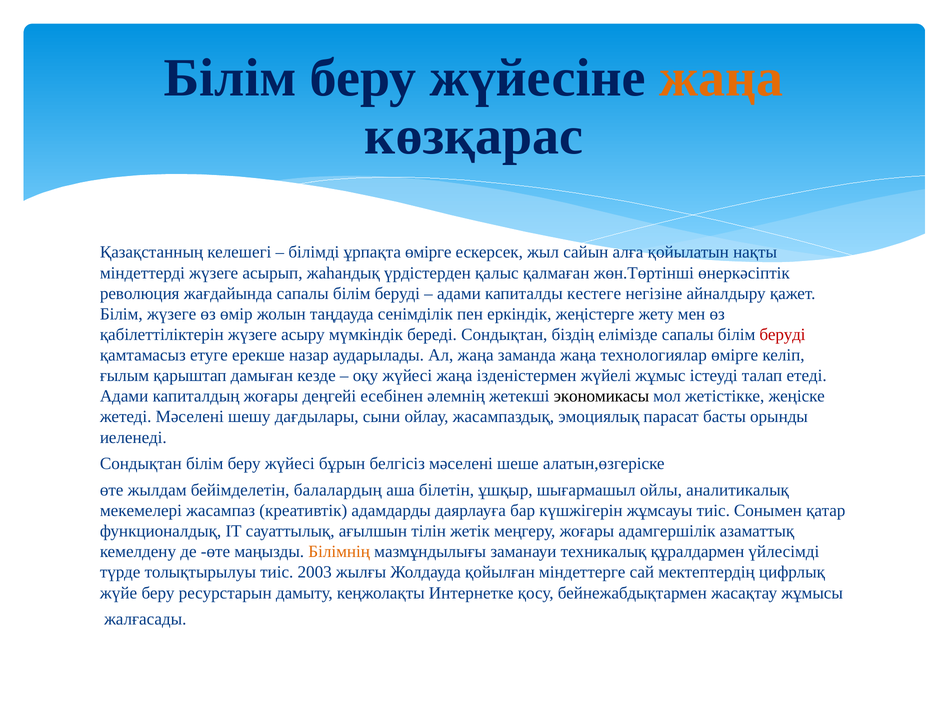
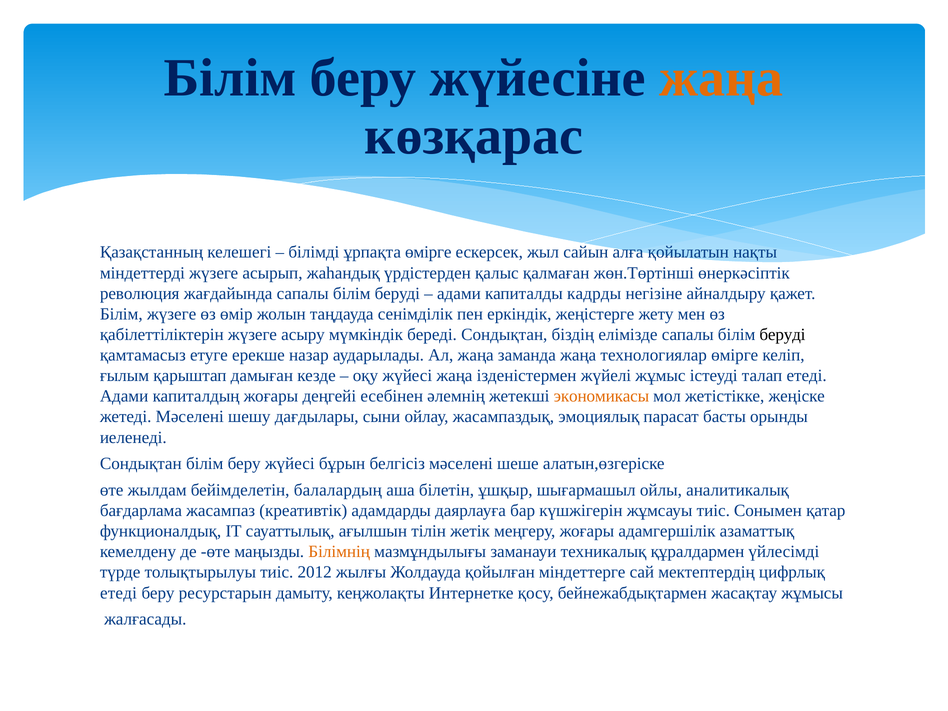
кестеге: кестеге -> кадрды
беруді at (782, 335) colour: red -> black
экономикасы colour: black -> orange
мекемелері: мекемелері -> бағдарлама
2003: 2003 -> 2012
жүйе at (119, 593): жүйе -> етеді
